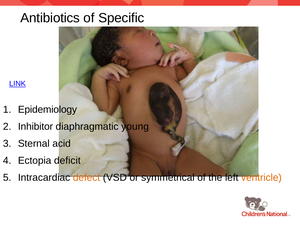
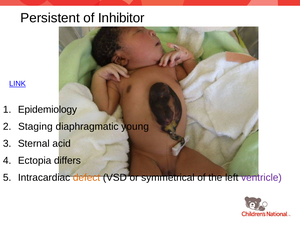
Antibiotics: Antibiotics -> Persistent
Specific: Specific -> Inhibitor
Inhibitor: Inhibitor -> Staging
deficit: deficit -> differs
ventricle colour: orange -> purple
